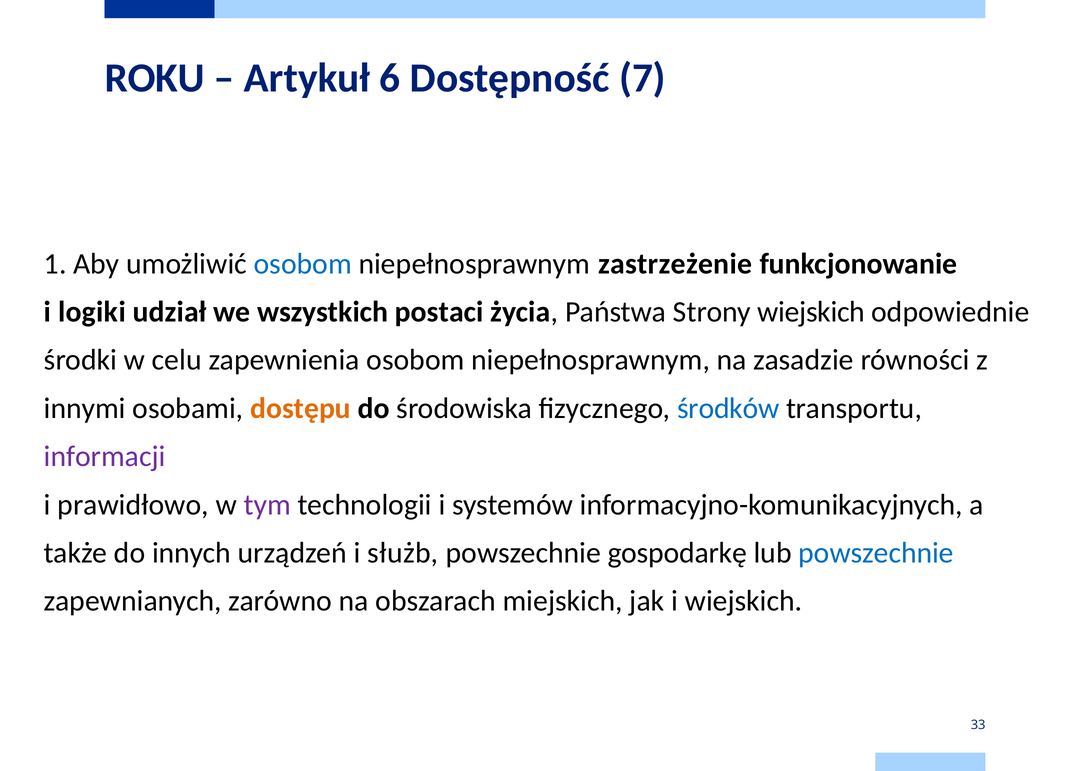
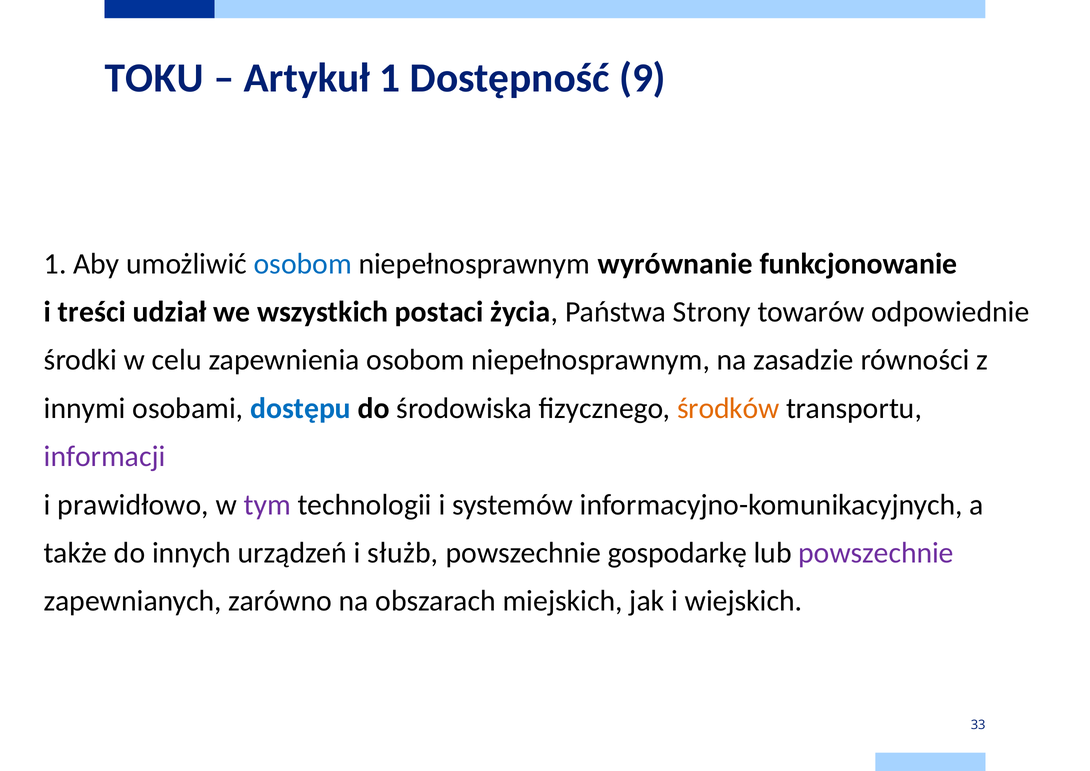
ROKU: ROKU -> TOKU
Artykuł 6: 6 -> 1
7: 7 -> 9
zastrzeżenie: zastrzeżenie -> wyrównanie
logiki: logiki -> treści
Strony wiejskich: wiejskich -> towarów
dostępu colour: orange -> blue
środków colour: blue -> orange
powszechnie at (876, 553) colour: blue -> purple
